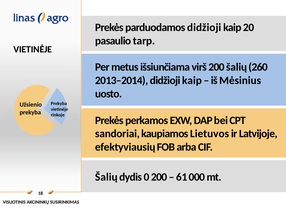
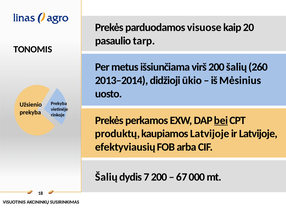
parduodamos didžioji: didžioji -> visuose
VIETINĖJE at (33, 49): VIETINĖJE -> TONOMIS
2013–2014 didžioji kaip: kaip -> ūkio
bei underline: none -> present
sandoriai: sandoriai -> produktų
kaupiamos Lietuvos: Lietuvos -> Latvijoje
0: 0 -> 7
61: 61 -> 67
